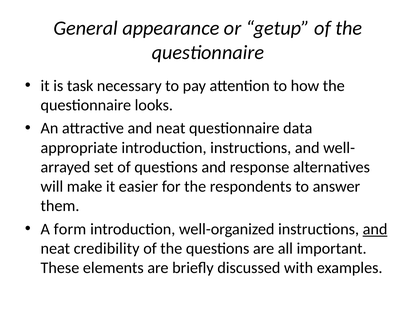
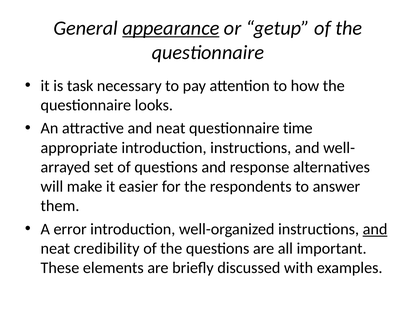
appearance underline: none -> present
data: data -> time
form: form -> error
